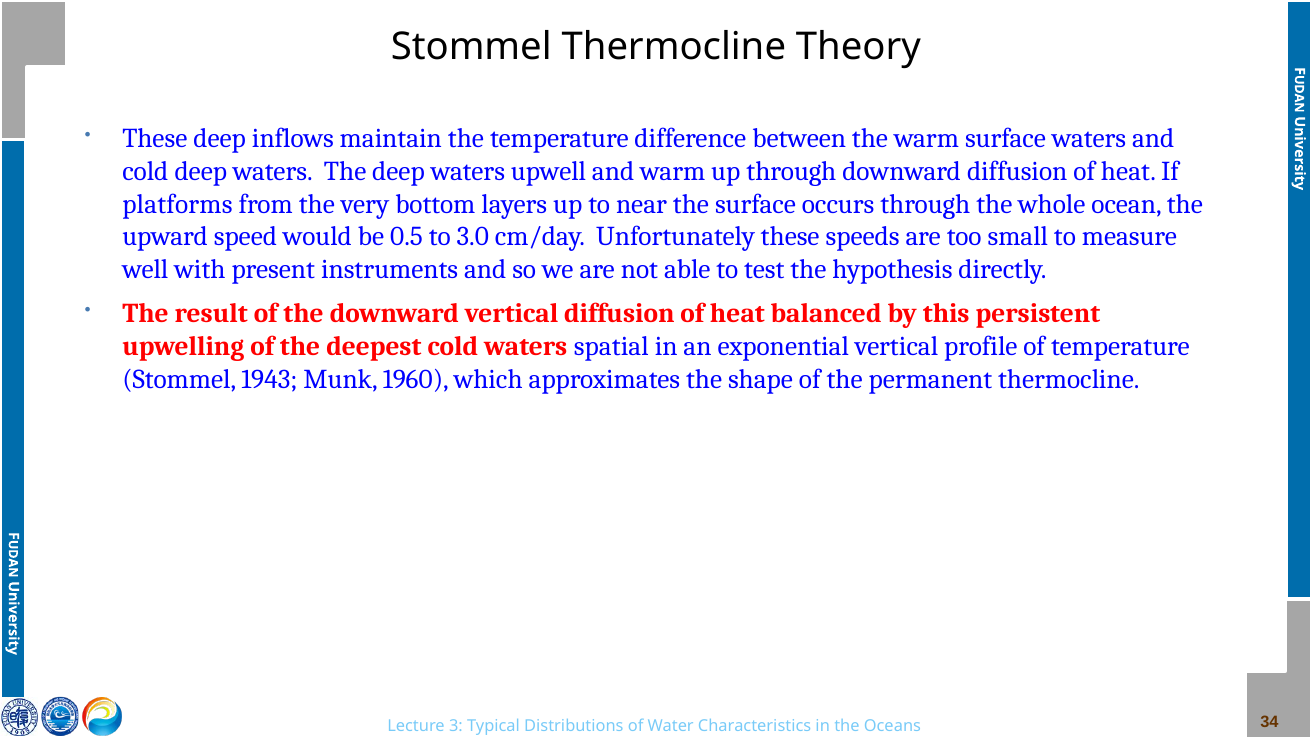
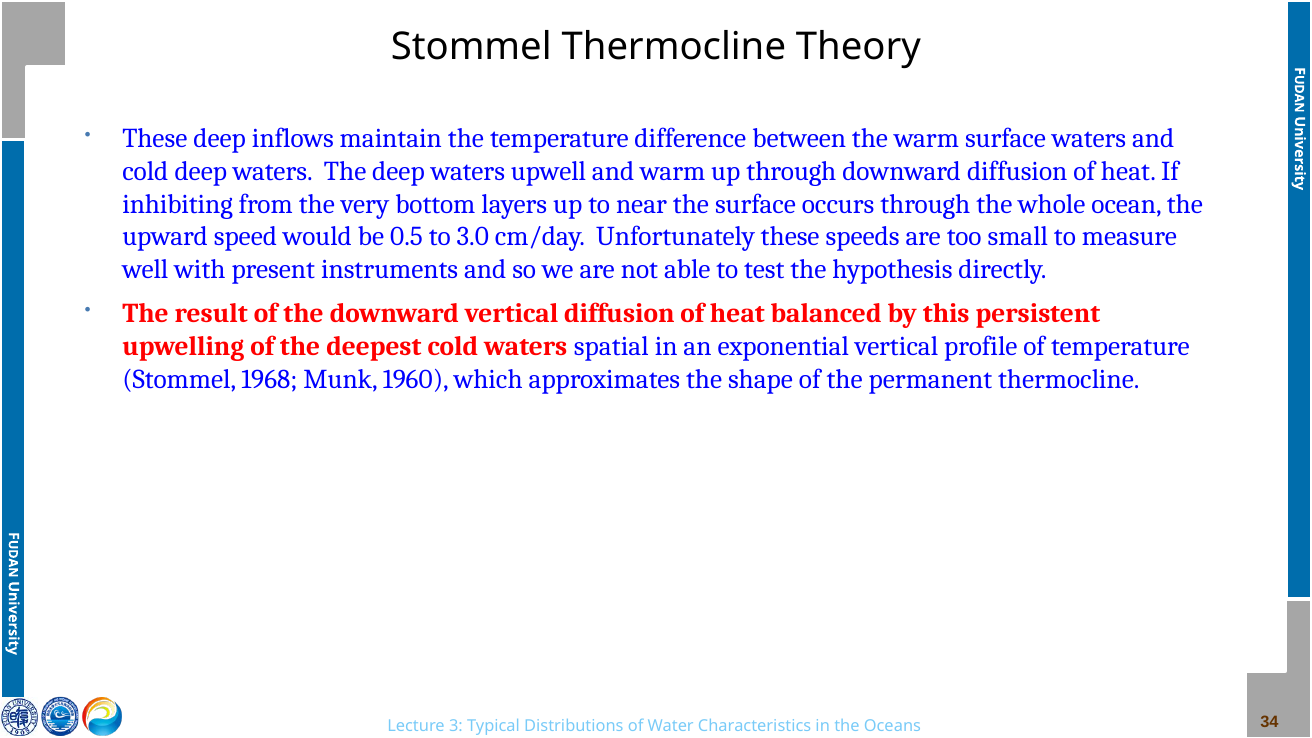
platforms: platforms -> inhibiting
1943: 1943 -> 1968
